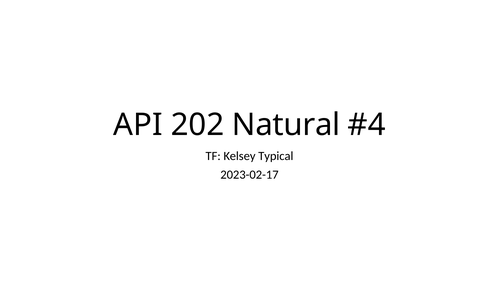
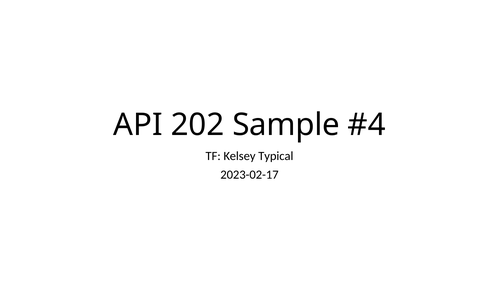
Natural: Natural -> Sample
